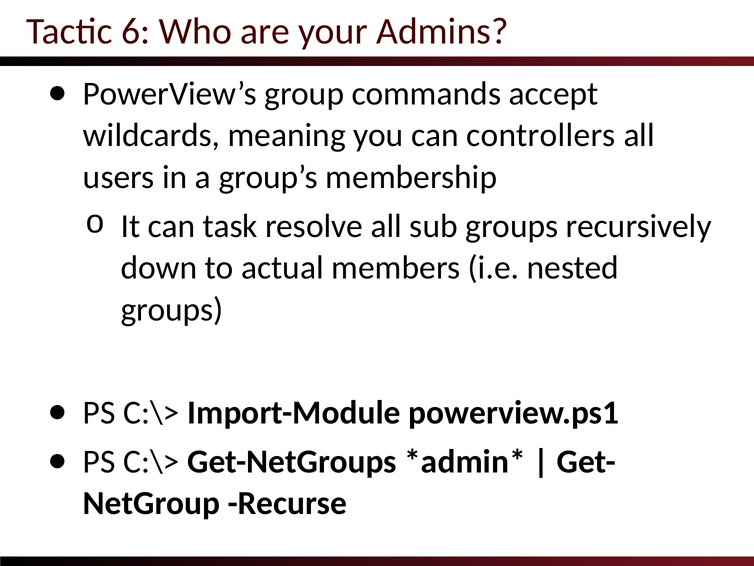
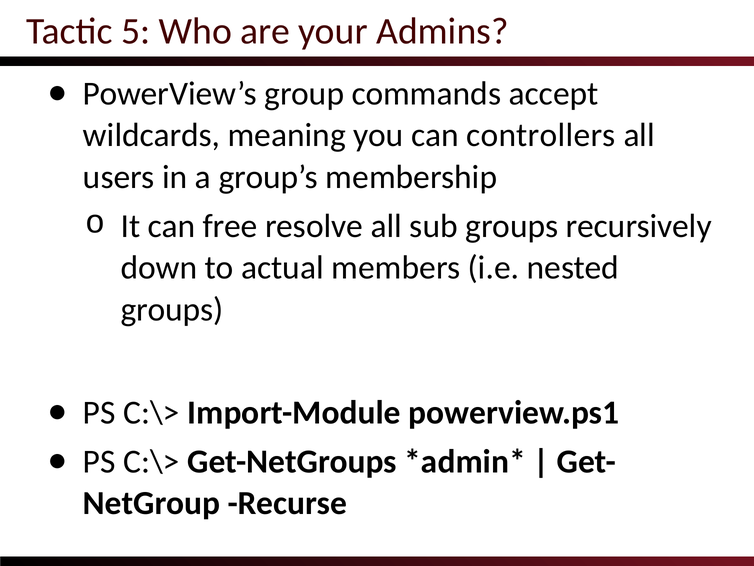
6: 6 -> 5
task: task -> free
